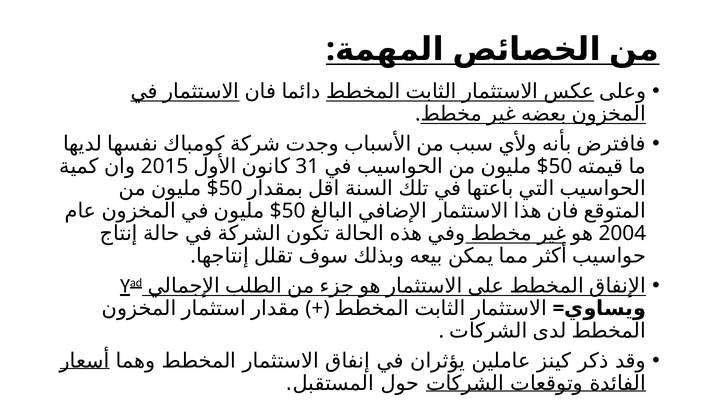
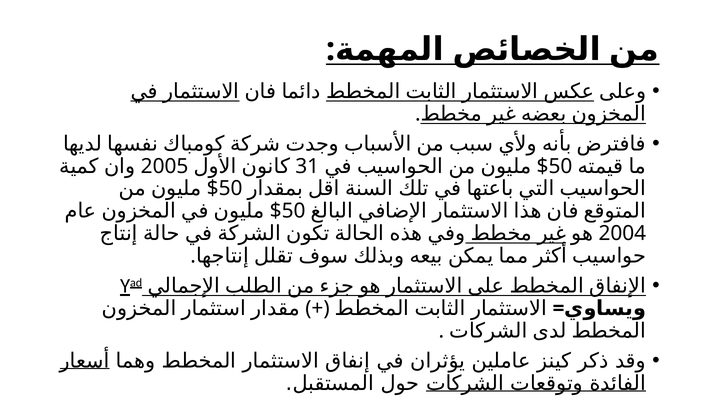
2015: 2015 -> 2005
